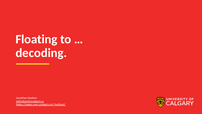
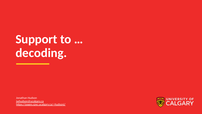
Floating: Floating -> Support
